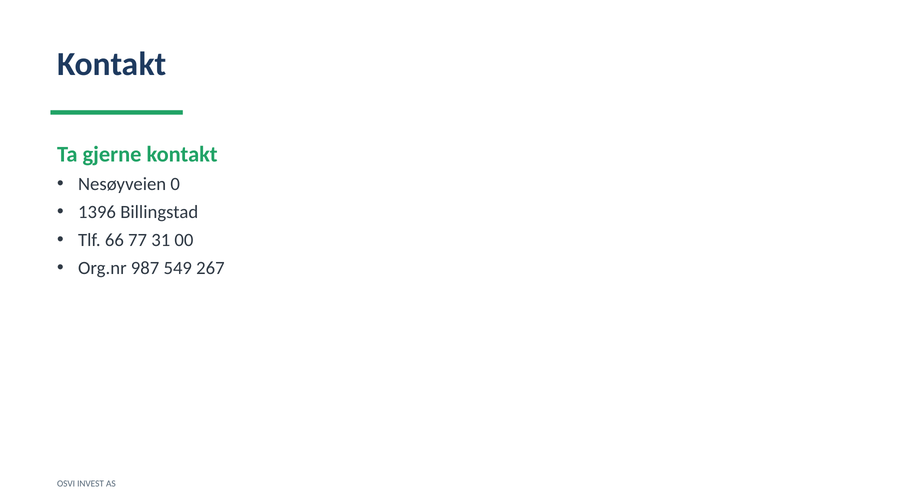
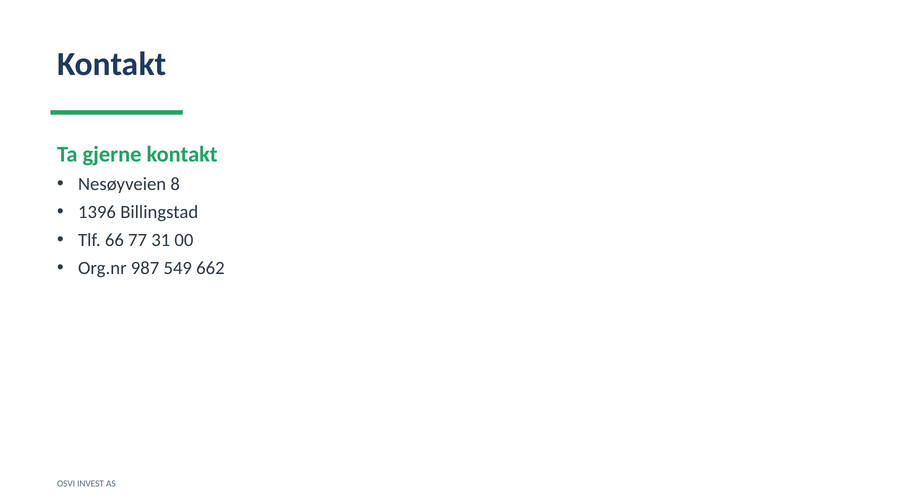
0: 0 -> 8
267: 267 -> 662
